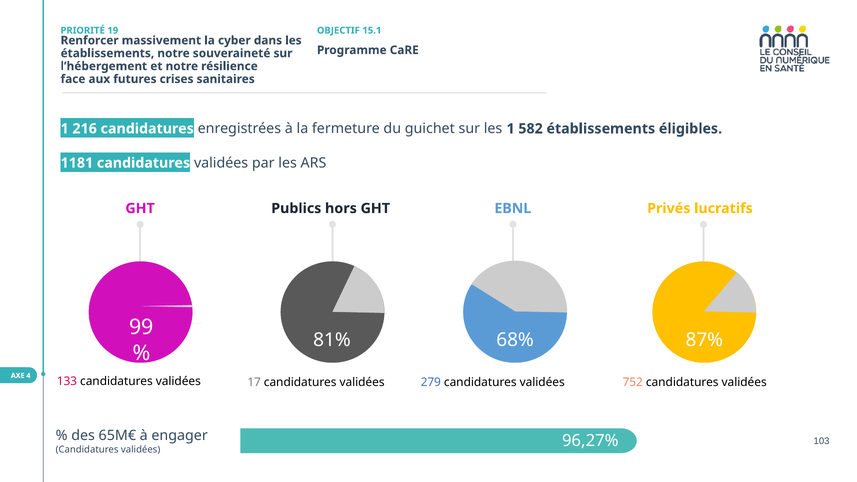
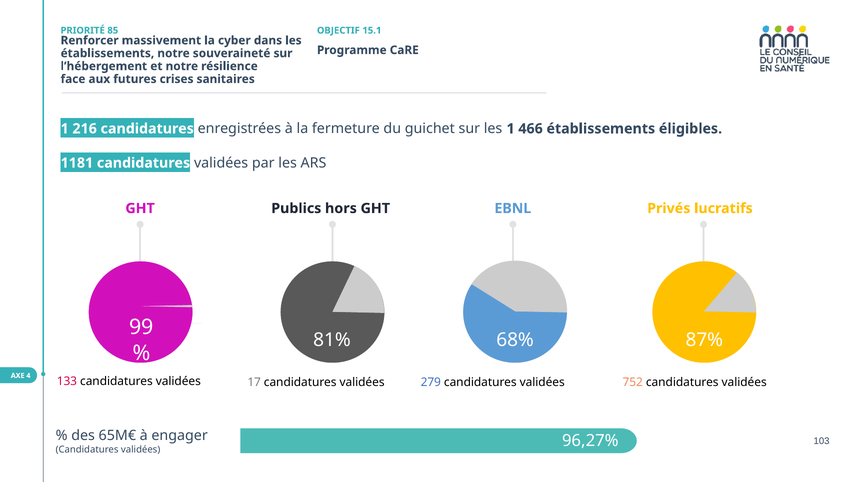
19: 19 -> 85
582: 582 -> 466
